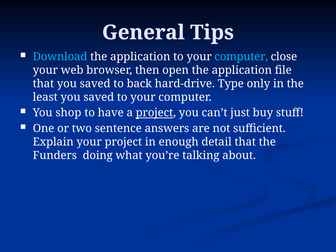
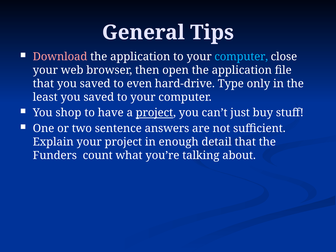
Download colour: light blue -> pink
back: back -> even
doing: doing -> count
